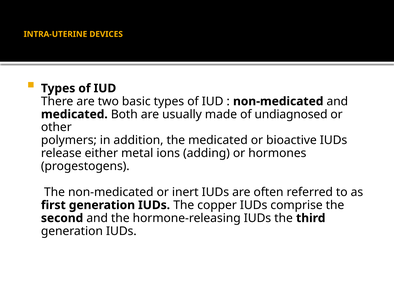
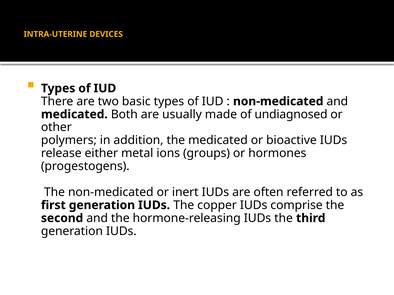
adding: adding -> groups
